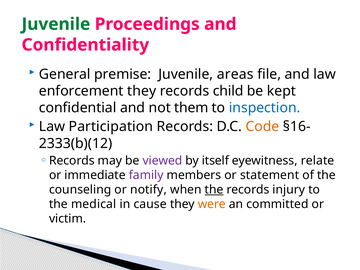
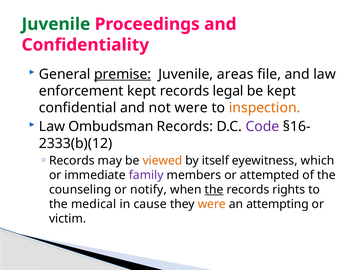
premise underline: none -> present
enforcement they: they -> kept
child: child -> legal
not them: them -> were
inspection colour: blue -> orange
Participation: Participation -> Ombudsman
Code colour: orange -> purple
viewed colour: purple -> orange
relate: relate -> which
statement: statement -> attempted
injury: injury -> rights
committed: committed -> attempting
